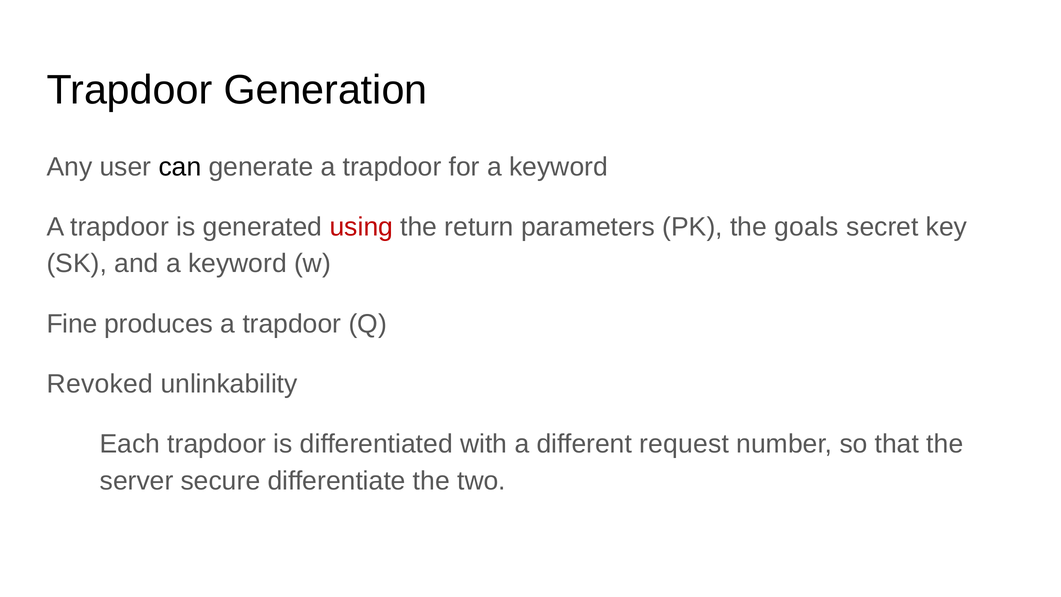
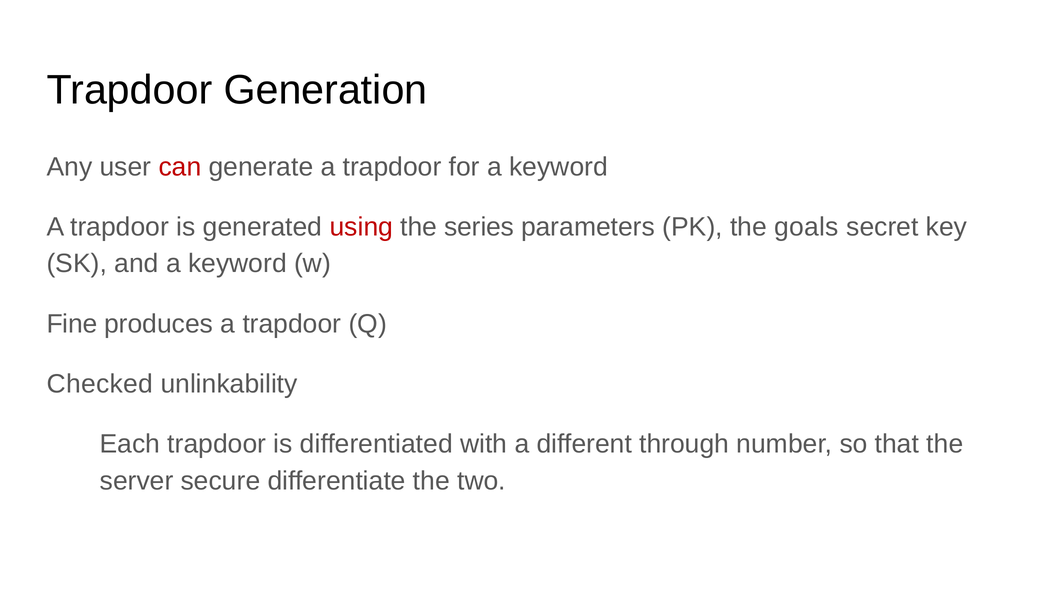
can colour: black -> red
return: return -> series
Revoked: Revoked -> Checked
request: request -> through
